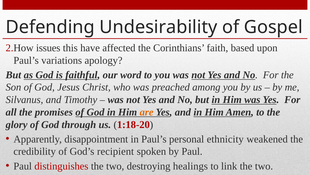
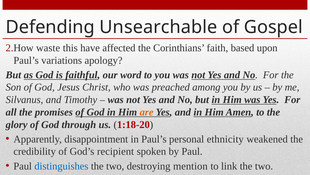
Undesirability: Undesirability -> Unsearchable
issues: issues -> waste
distinguishes colour: red -> blue
healings: healings -> mention
